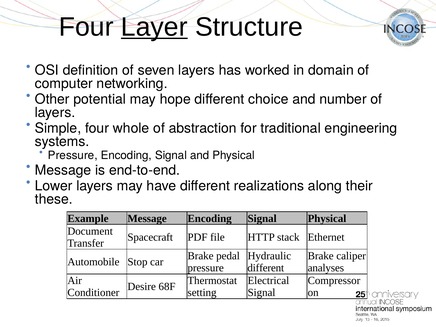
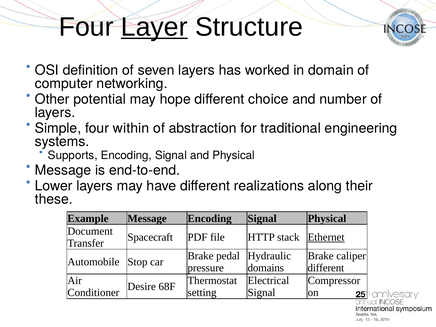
whole: whole -> within
Pressure at (73, 155): Pressure -> Supports
Ethernet underline: none -> present
different at (266, 268): different -> domains
analyses at (326, 268): analyses -> different
